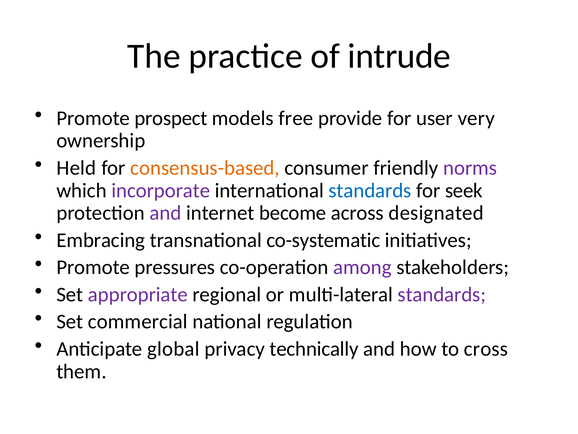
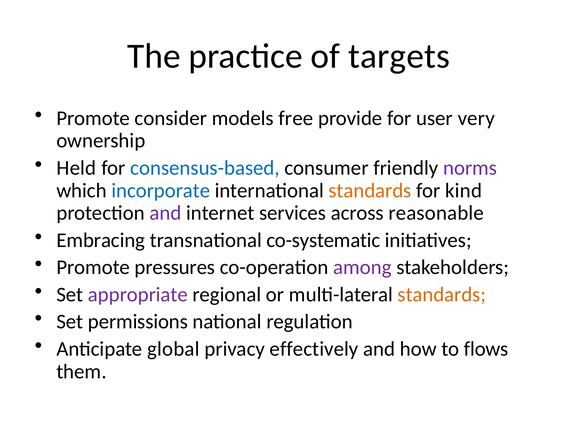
intrude: intrude -> targets
prospect: prospect -> consider
consensus-based colour: orange -> blue
incorporate colour: purple -> blue
standards at (370, 190) colour: blue -> orange
seek: seek -> kind
become: become -> services
designated: designated -> reasonable
standards at (442, 294) colour: purple -> orange
commercial: commercial -> permissions
technically: technically -> effectively
cross: cross -> flows
